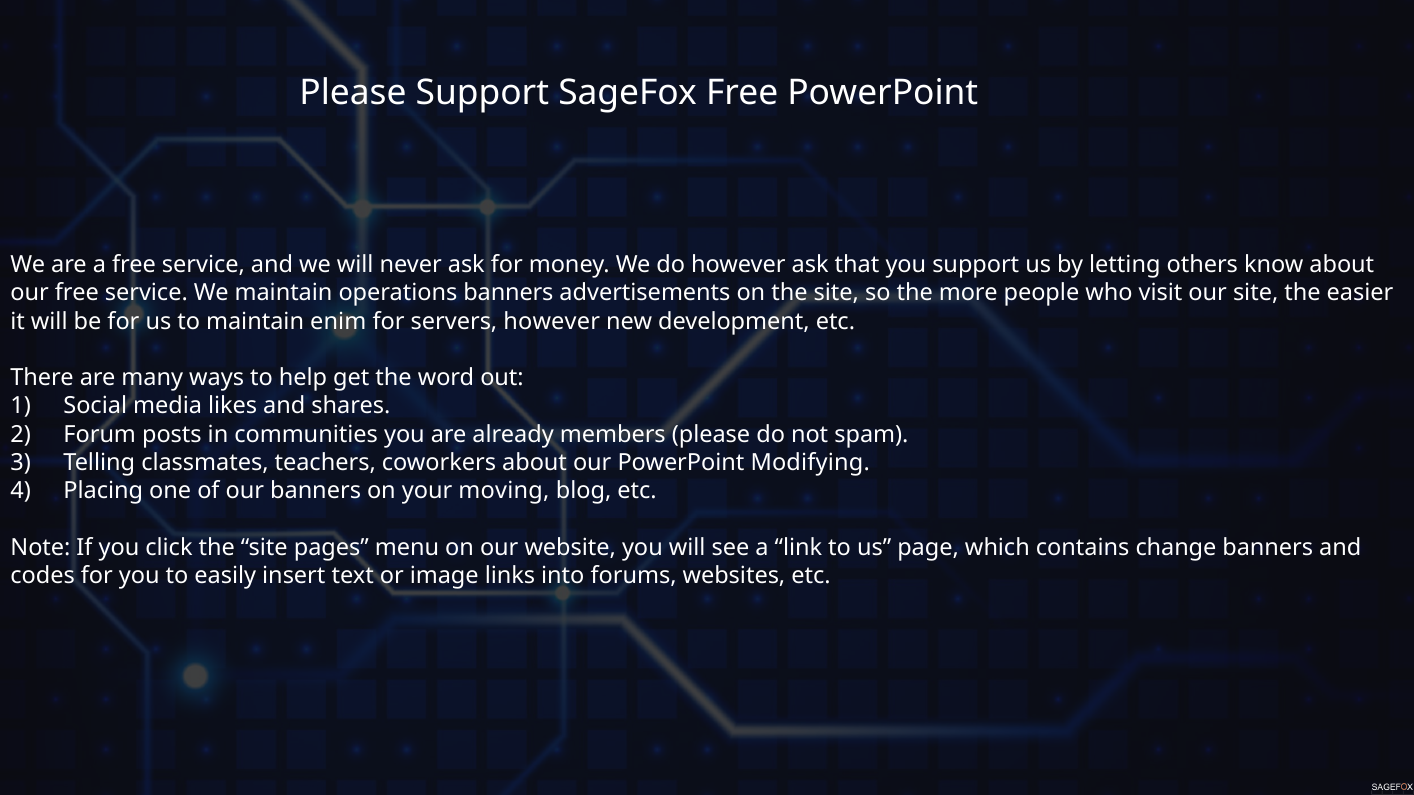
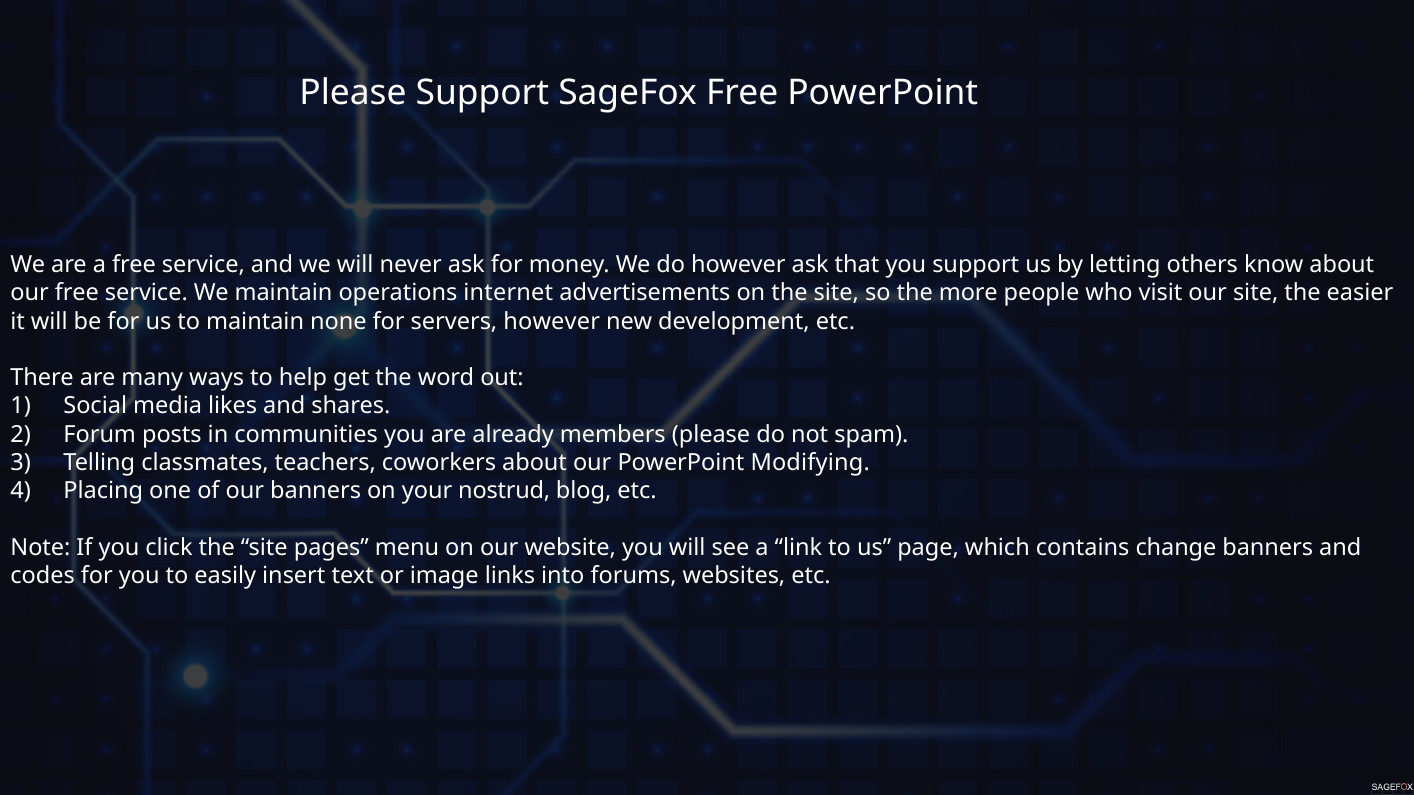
operations banners: banners -> internet
enim: enim -> none
moving: moving -> nostrud
